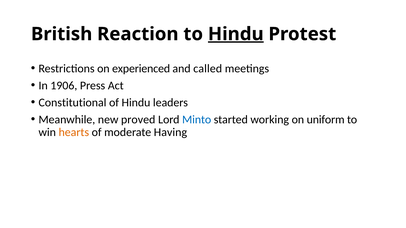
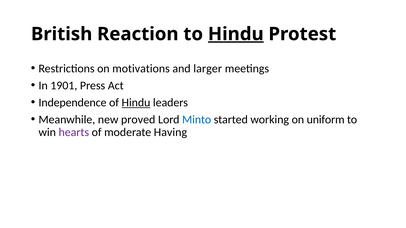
experienced: experienced -> motivations
called: called -> larger
1906: 1906 -> 1901
Constitutional: Constitutional -> Independence
Hindu at (136, 103) underline: none -> present
hearts colour: orange -> purple
